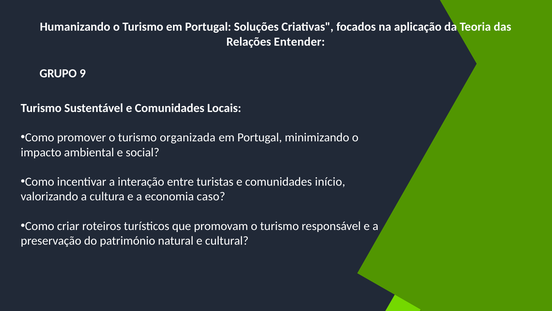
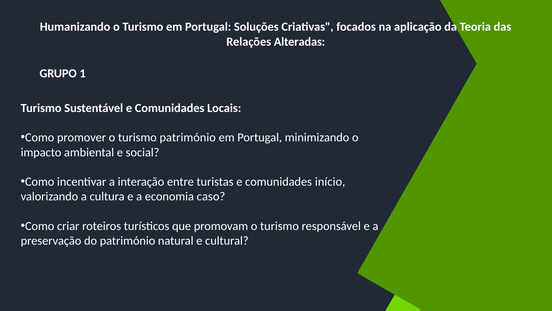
Entender: Entender -> Alteradas
9: 9 -> 1
turismo organizada: organizada -> património
